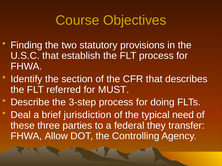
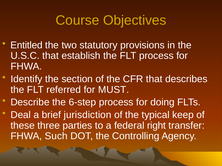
Finding: Finding -> Entitled
3-step: 3-step -> 6-step
need: need -> keep
they: they -> right
Allow: Allow -> Such
